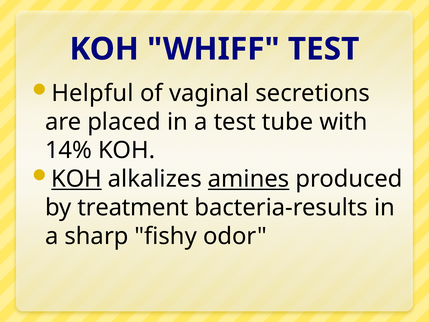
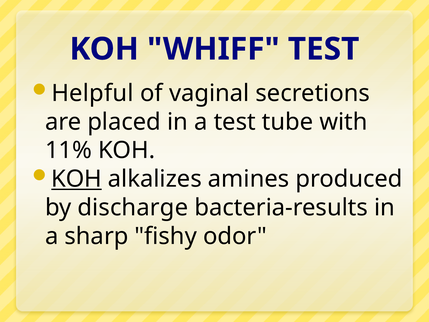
14%: 14% -> 11%
amines underline: present -> none
treatment: treatment -> discharge
